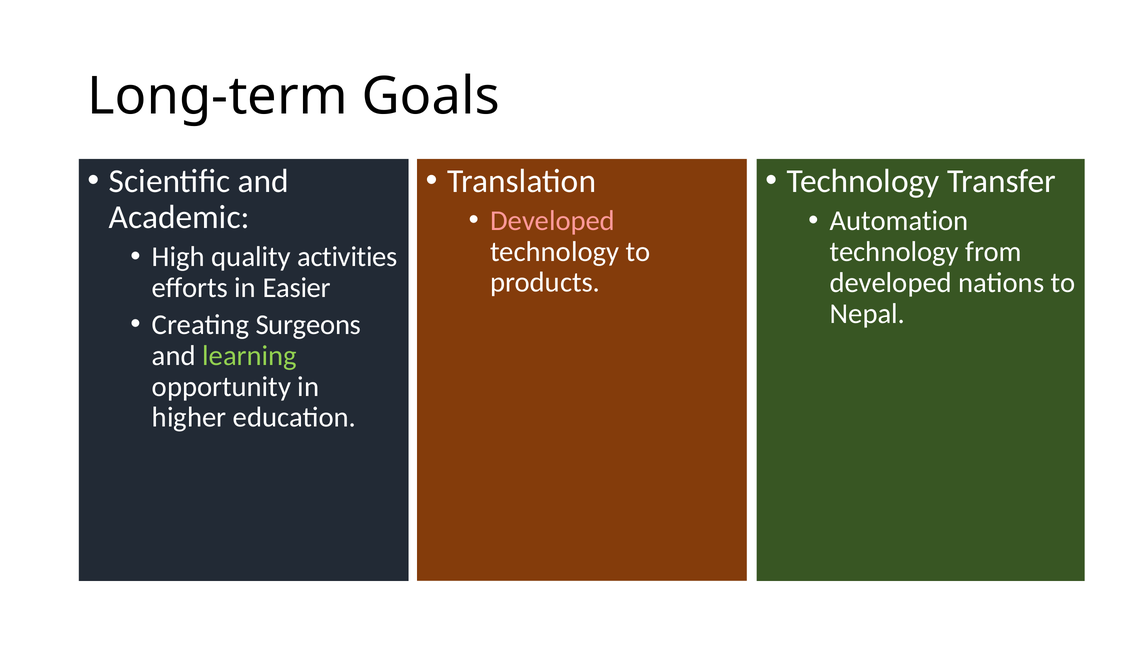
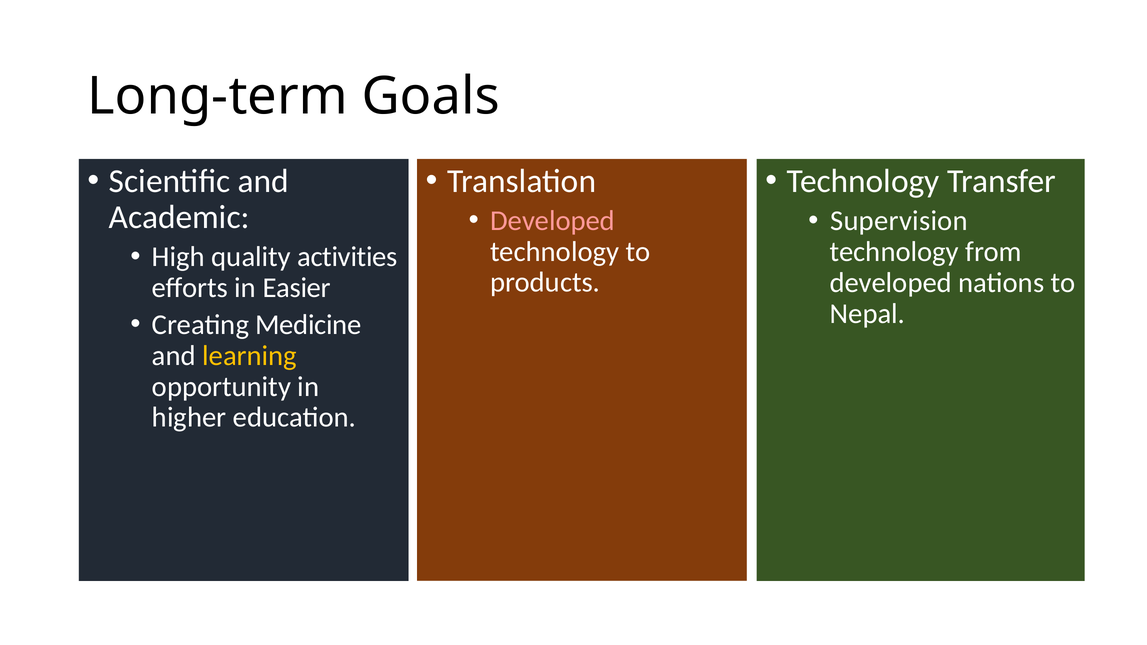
Automation: Automation -> Supervision
Surgeons: Surgeons -> Medicine
learning colour: light green -> yellow
